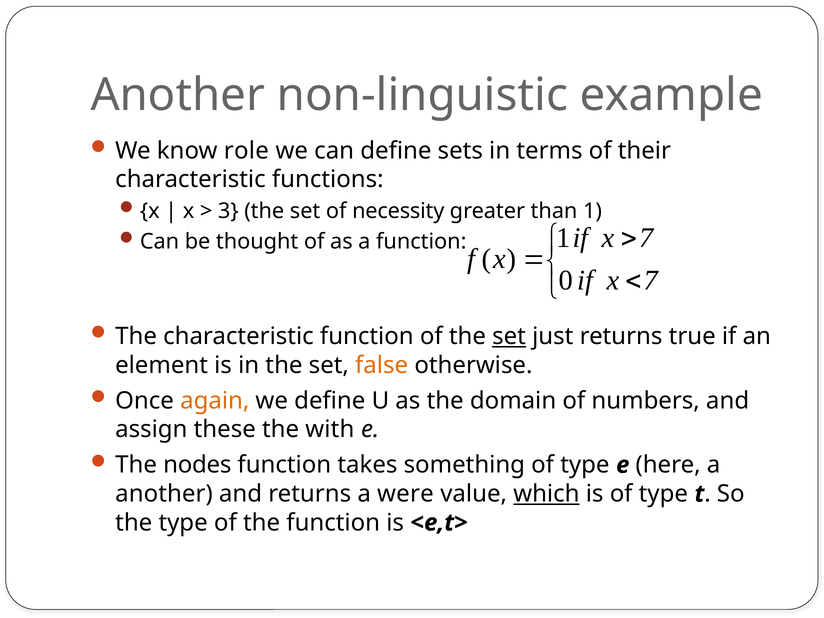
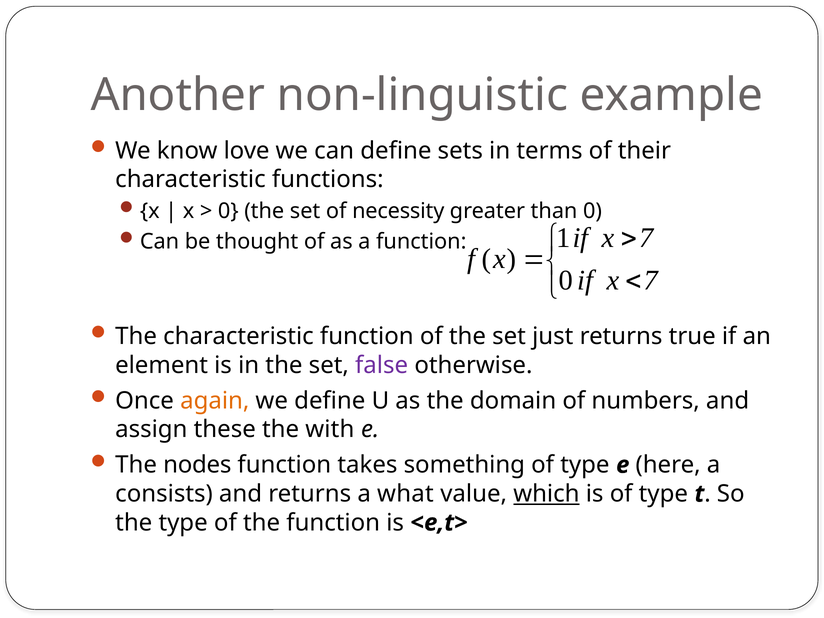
role: role -> love
3 at (228, 211): 3 -> 0
than 1: 1 -> 0
set at (509, 336) underline: present -> none
false colour: orange -> purple
another at (164, 494): another -> consists
were: were -> what
